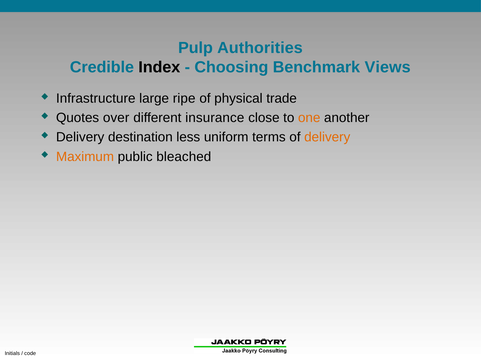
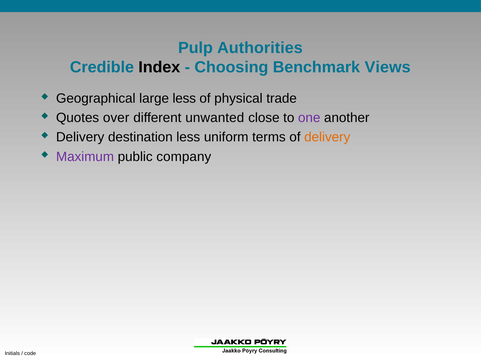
Infrastructure: Infrastructure -> Geographical
large ripe: ripe -> less
insurance: insurance -> unwanted
one colour: orange -> purple
Maximum colour: orange -> purple
bleached: bleached -> company
